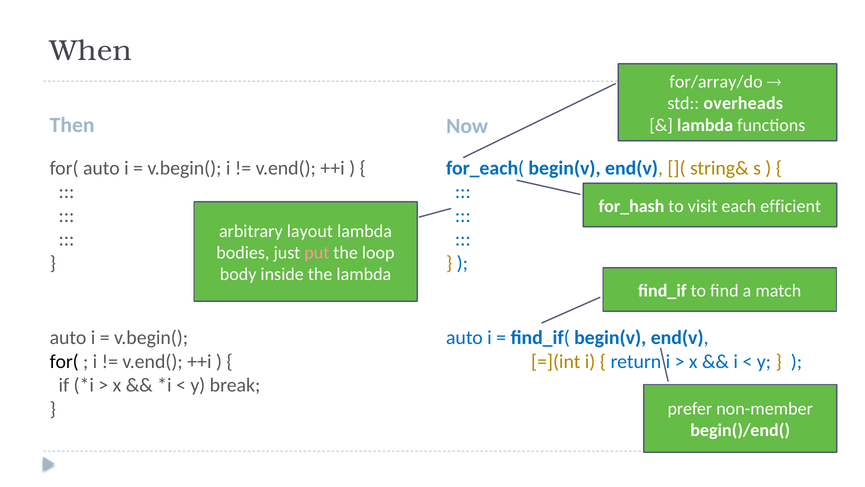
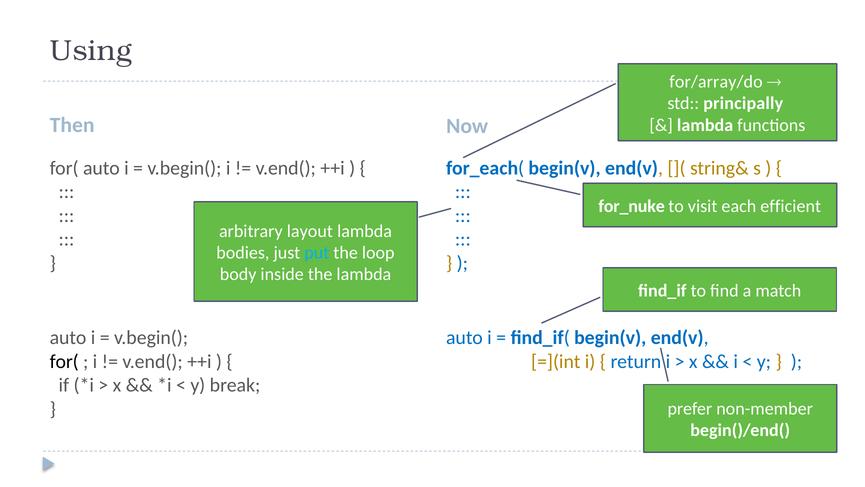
When: When -> Using
overheads: overheads -> principally
for_hash: for_hash -> for_nuke
put colour: pink -> light blue
